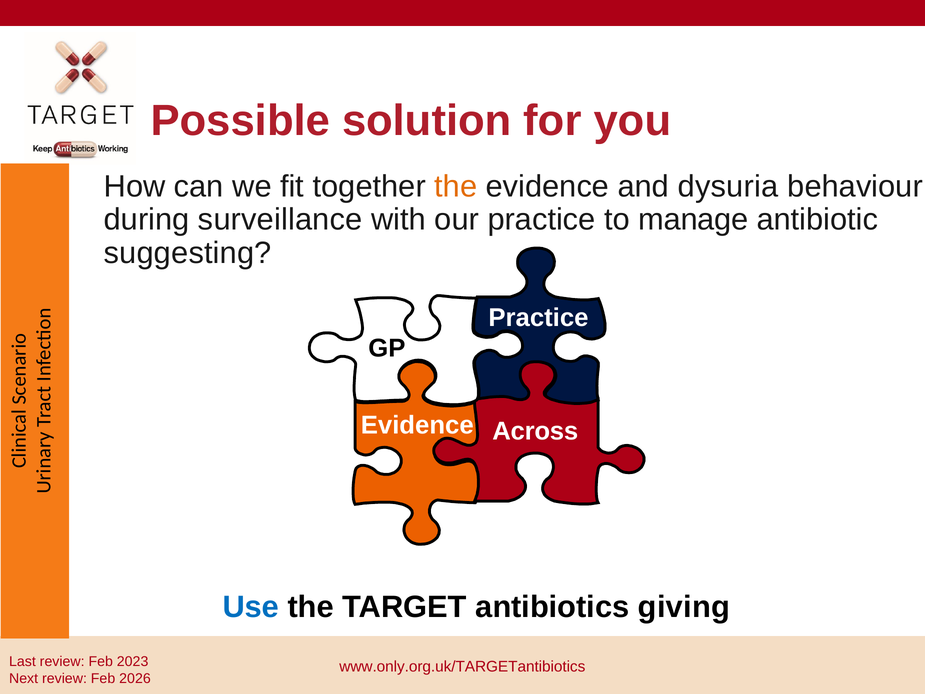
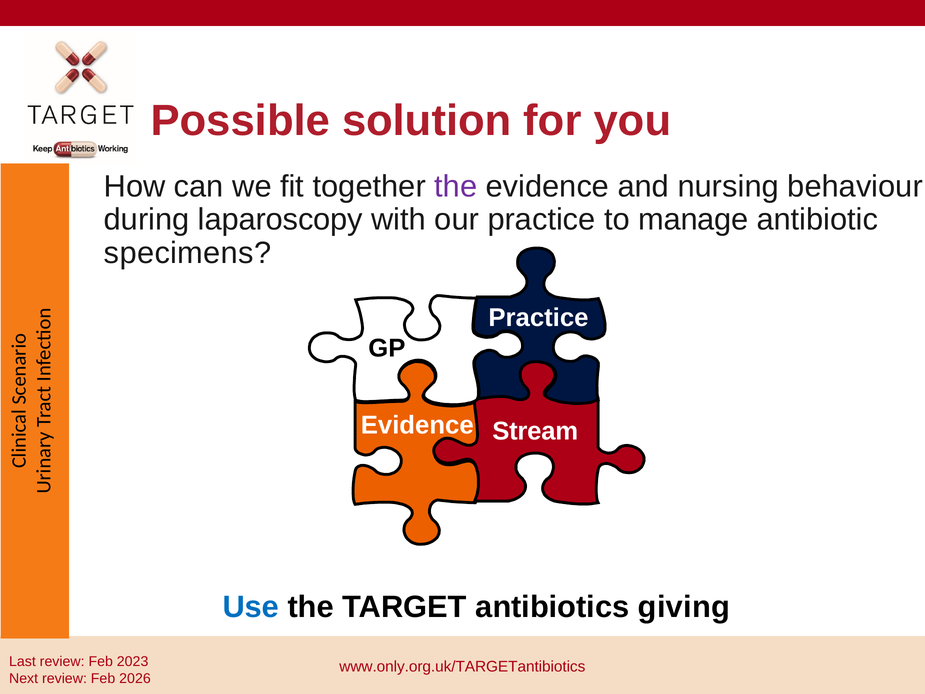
the at (456, 186) colour: orange -> purple
dysuria: dysuria -> nursing
surveillance: surveillance -> laparoscopy
suggesting: suggesting -> specimens
Across: Across -> Stream
